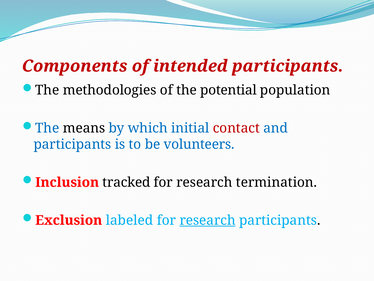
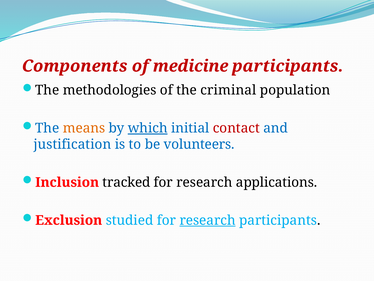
intended: intended -> medicine
potential: potential -> criminal
means colour: black -> orange
which underline: none -> present
participants at (72, 144): participants -> justification
termination: termination -> applications
labeled: labeled -> studied
